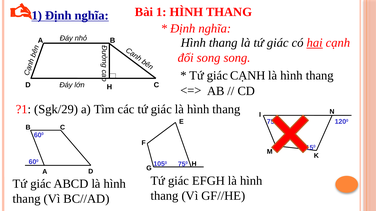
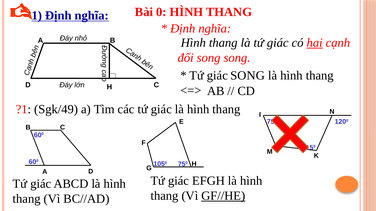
Bài 1: 1 -> 0
giác CẠNH: CẠNH -> SONG
Sgk/29: Sgk/29 -> Sgk/49
GF//HE underline: none -> present
